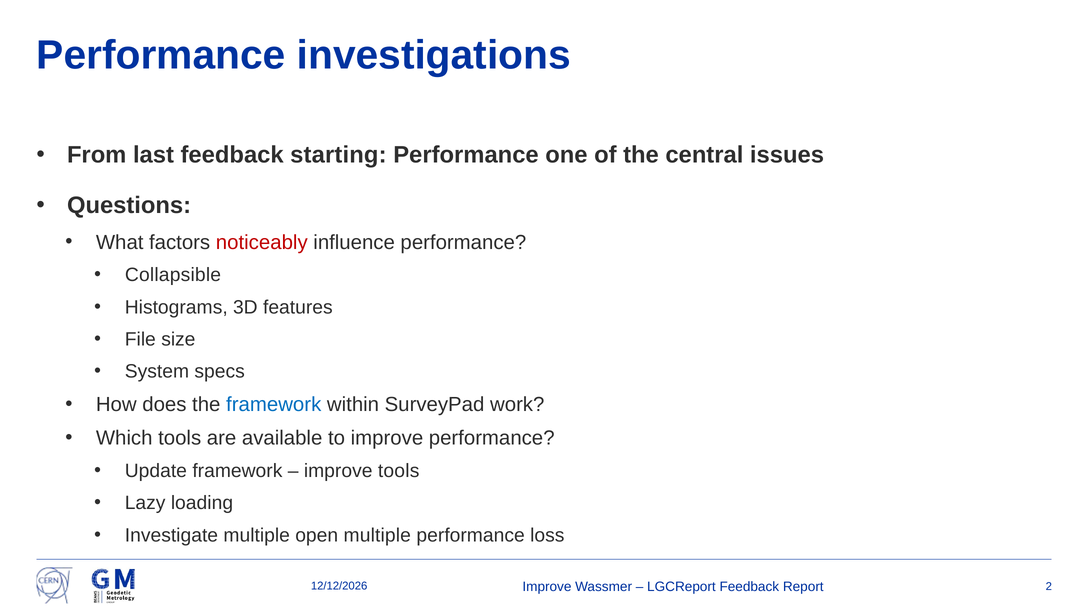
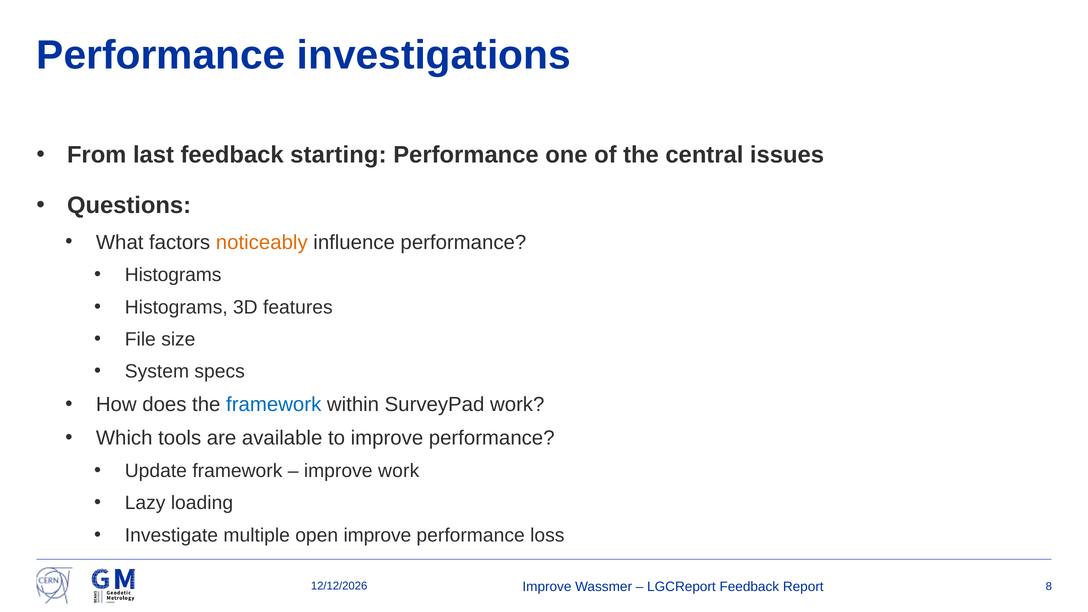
noticeably colour: red -> orange
Collapsible at (173, 275): Collapsible -> Histograms
improve tools: tools -> work
open multiple: multiple -> improve
2: 2 -> 8
